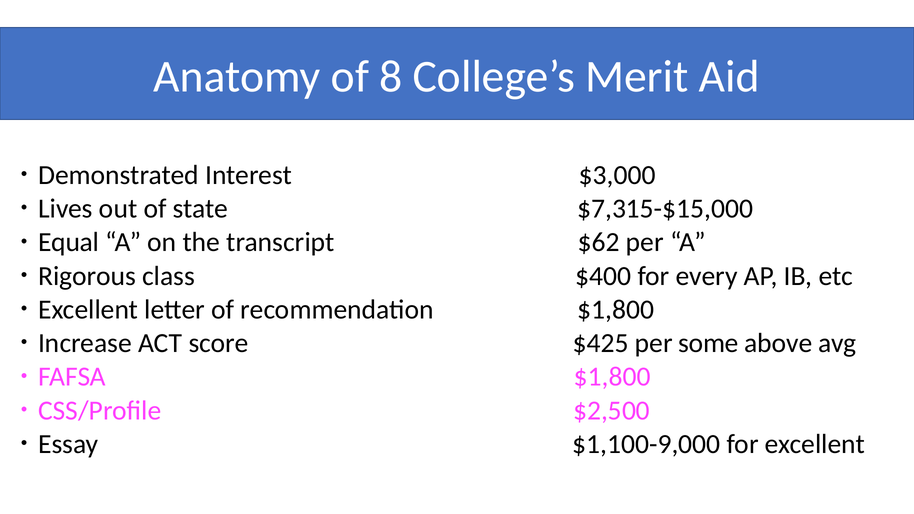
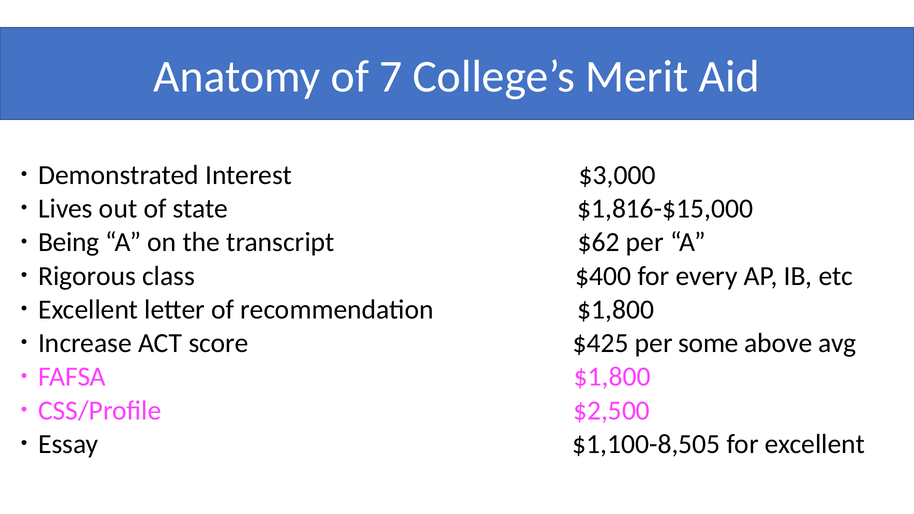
8: 8 -> 7
$7,315-$15,000: $7,315-$15,000 -> $1,816-$15,000
Equal: Equal -> Being
$1,100-9,000: $1,100-9,000 -> $1,100-8,505
